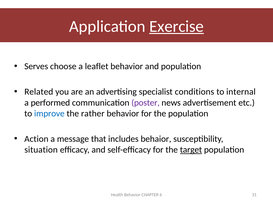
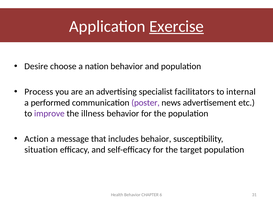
Serves: Serves -> Desire
leaflet: leaflet -> nation
Related: Related -> Process
conditions: conditions -> facilitators
improve colour: blue -> purple
rather: rather -> illness
target underline: present -> none
